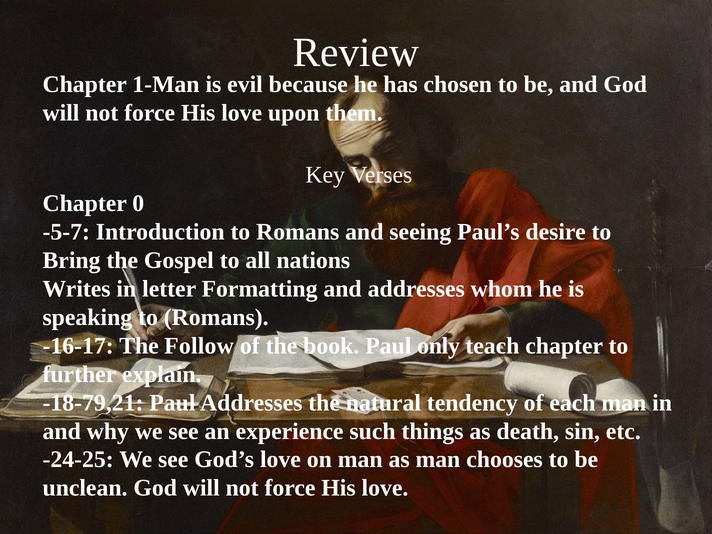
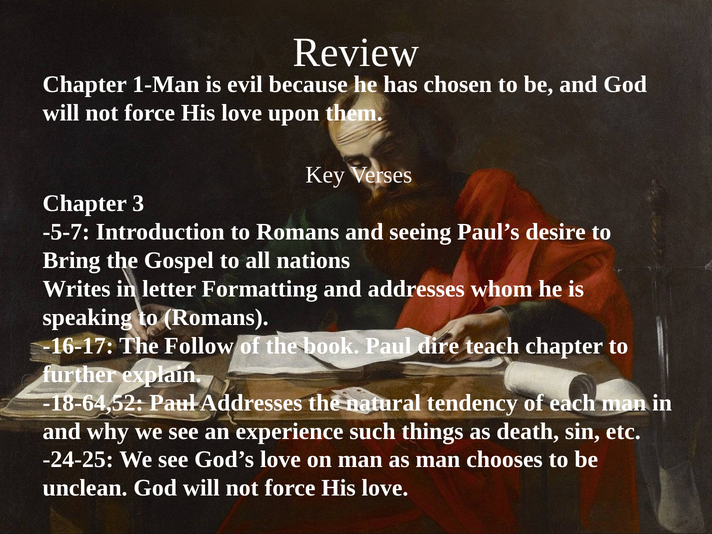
0: 0 -> 3
only: only -> dire
-18-79,21: -18-79,21 -> -18-64,52
